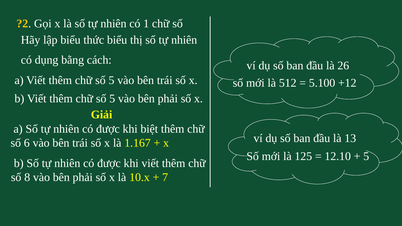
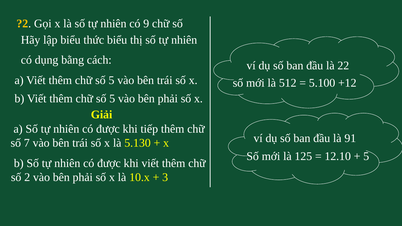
1: 1 -> 9
26: 26 -> 22
biệt: biệt -> tiếp
13: 13 -> 91
6: 6 -> 7
1.167: 1.167 -> 5.130
8: 8 -> 2
7: 7 -> 3
